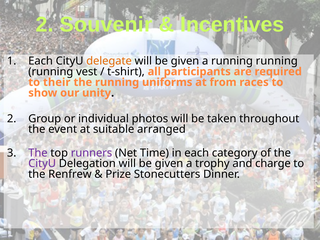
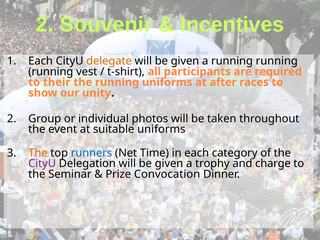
from: from -> after
suitable arranged: arranged -> uniforms
The at (38, 153) colour: purple -> orange
runners colour: purple -> blue
Renfrew: Renfrew -> Seminar
Stonecutters: Stonecutters -> Convocation
